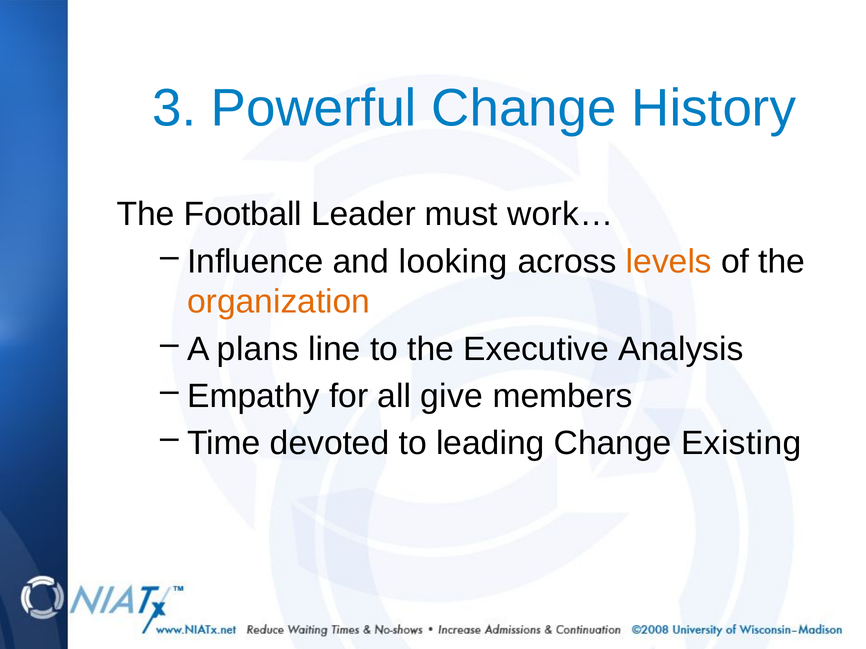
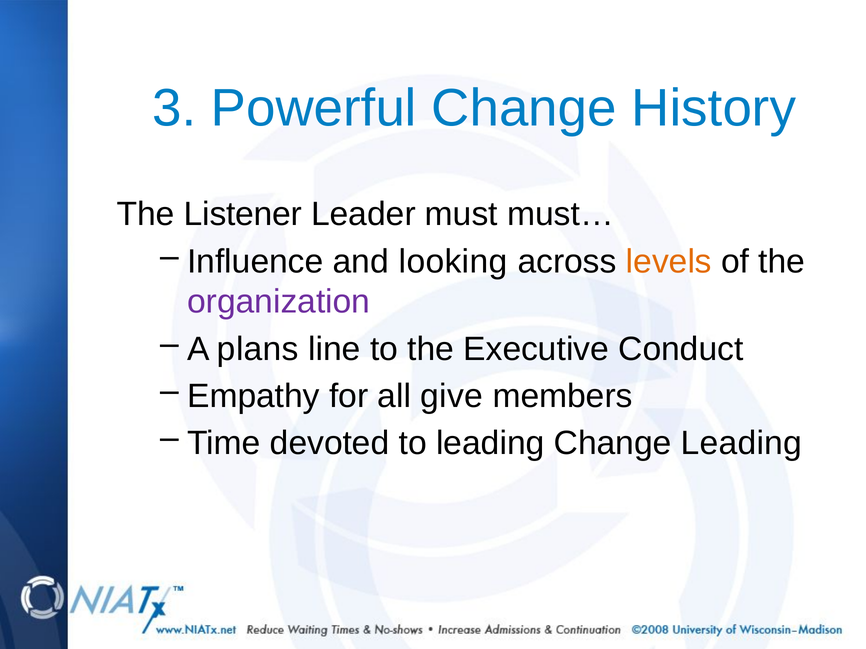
Football: Football -> Listener
work…: work… -> must…
organization colour: orange -> purple
Analysis: Analysis -> Conduct
Change Existing: Existing -> Leading
